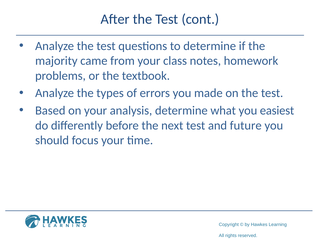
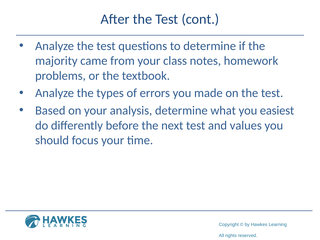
future: future -> values
